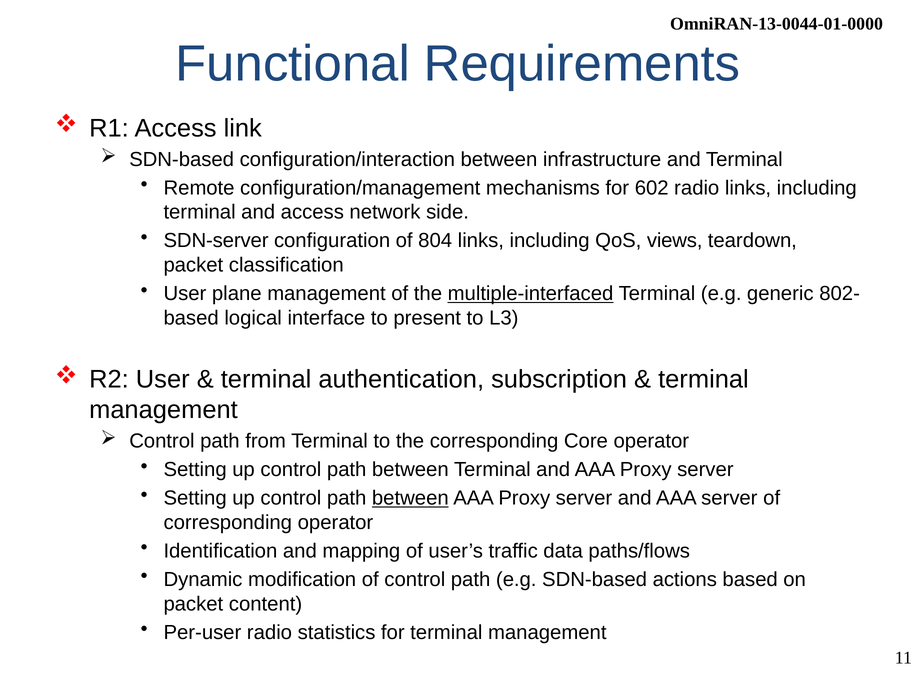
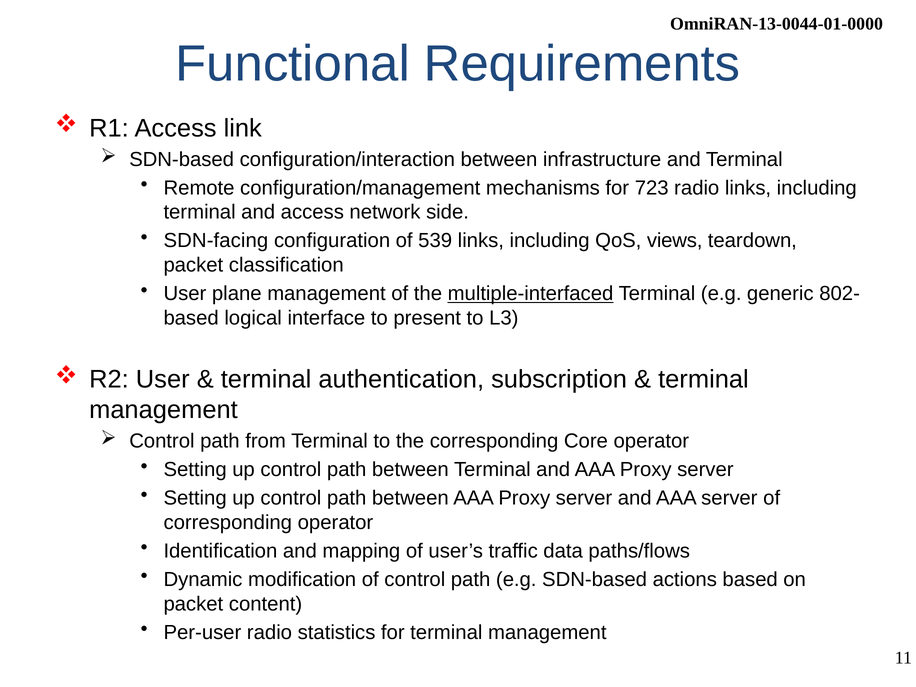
602: 602 -> 723
SDN-server: SDN-server -> SDN-facing
804: 804 -> 539
between at (410, 498) underline: present -> none
